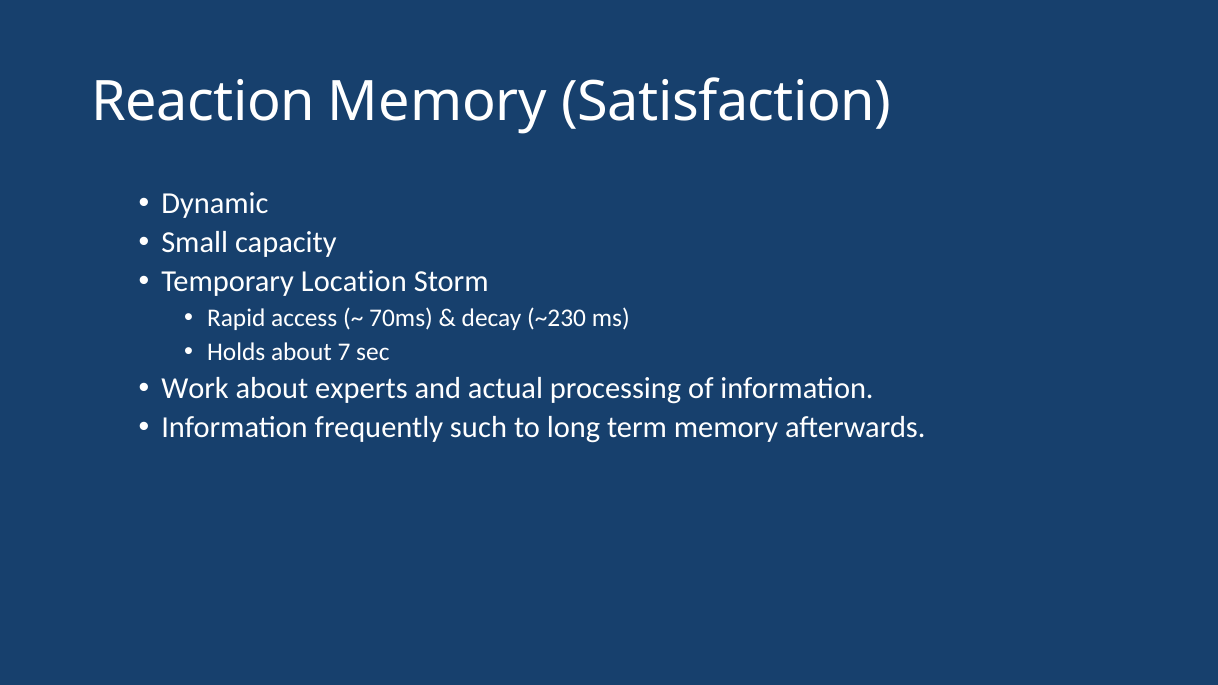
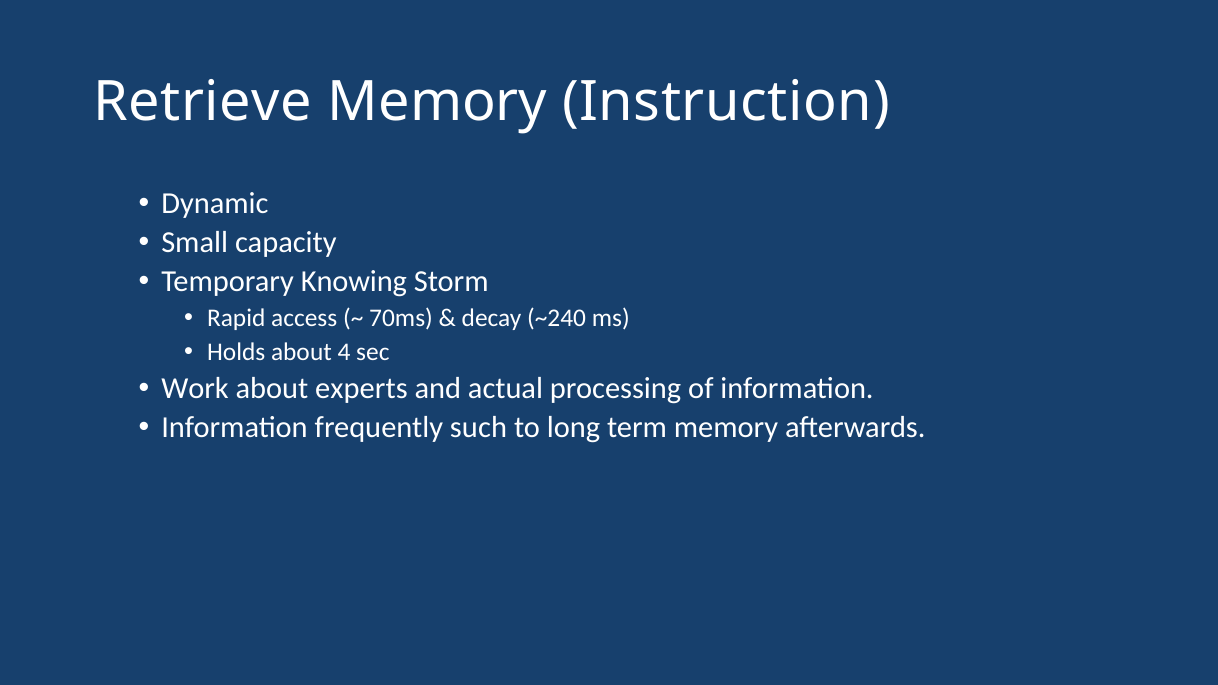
Reaction: Reaction -> Retrieve
Satisfaction: Satisfaction -> Instruction
Location: Location -> Knowing
~230: ~230 -> ~240
7: 7 -> 4
